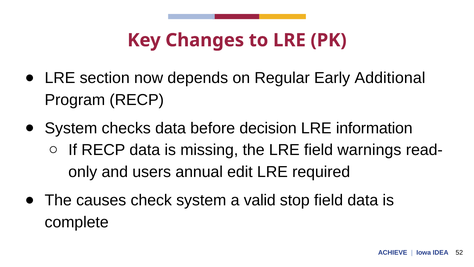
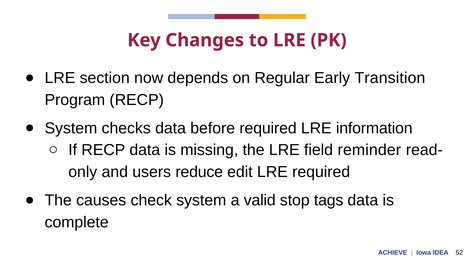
Additional: Additional -> Transition
before decision: decision -> required
warnings: warnings -> reminder
annual: annual -> reduce
stop field: field -> tags
